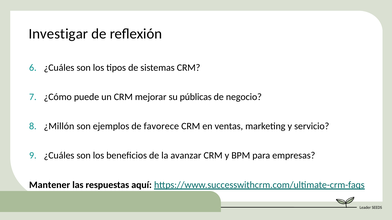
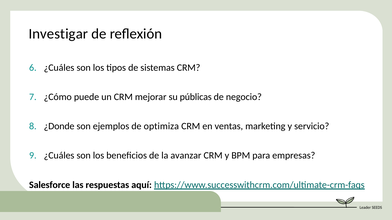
¿Millón: ¿Millón -> ¿Donde
favorece: favorece -> optimiza
Mantener: Mantener -> Salesforce
